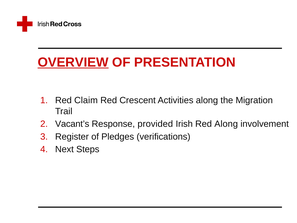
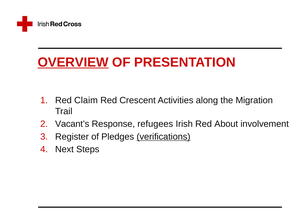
provided: provided -> refugees
Red Along: Along -> About
verifications underline: none -> present
